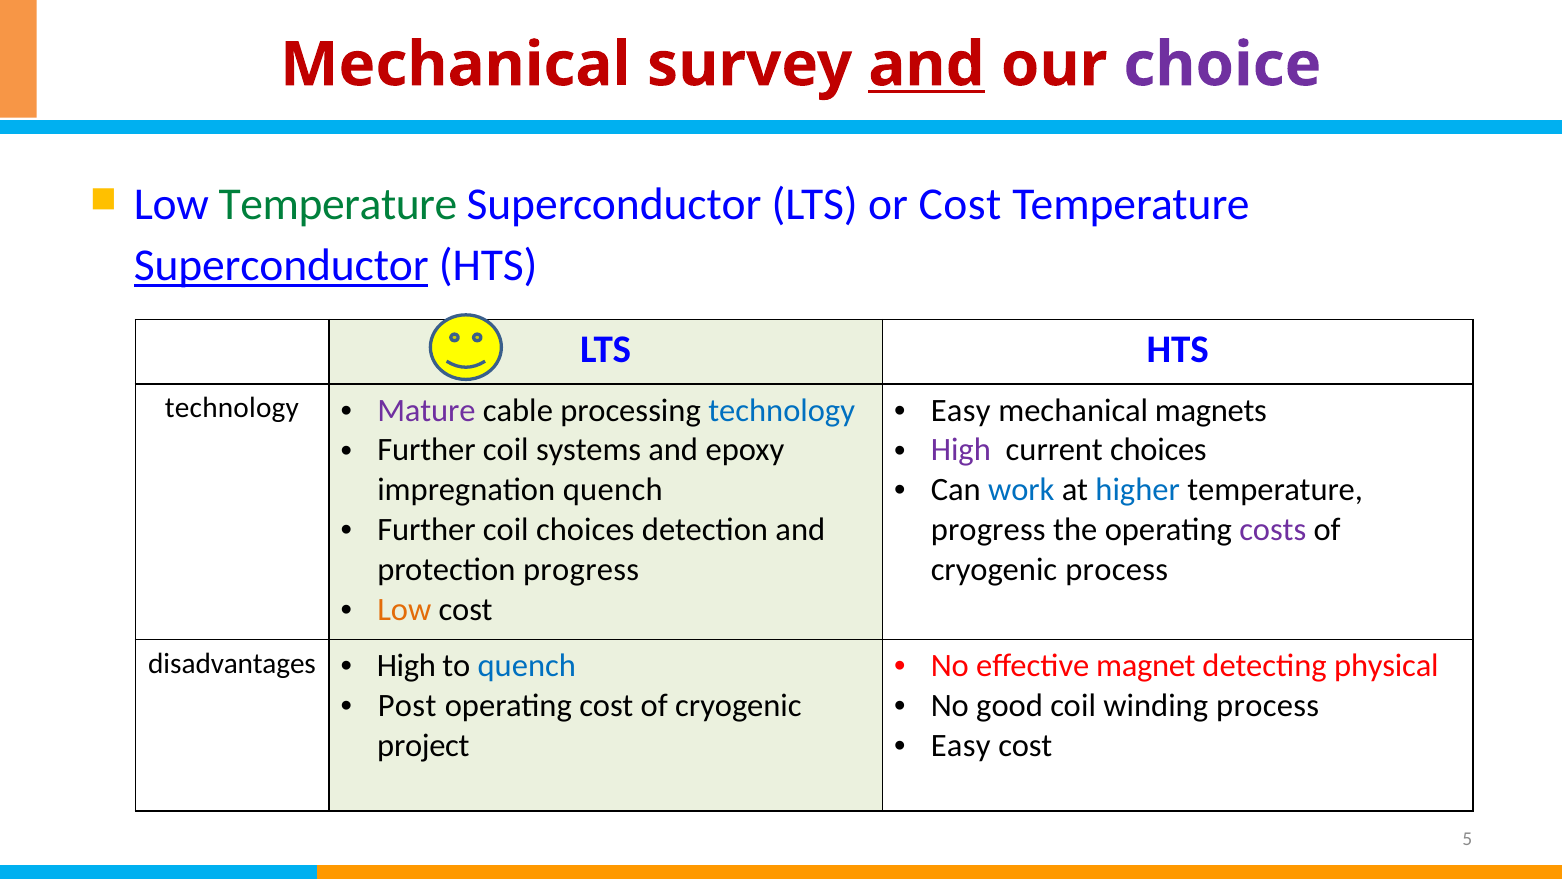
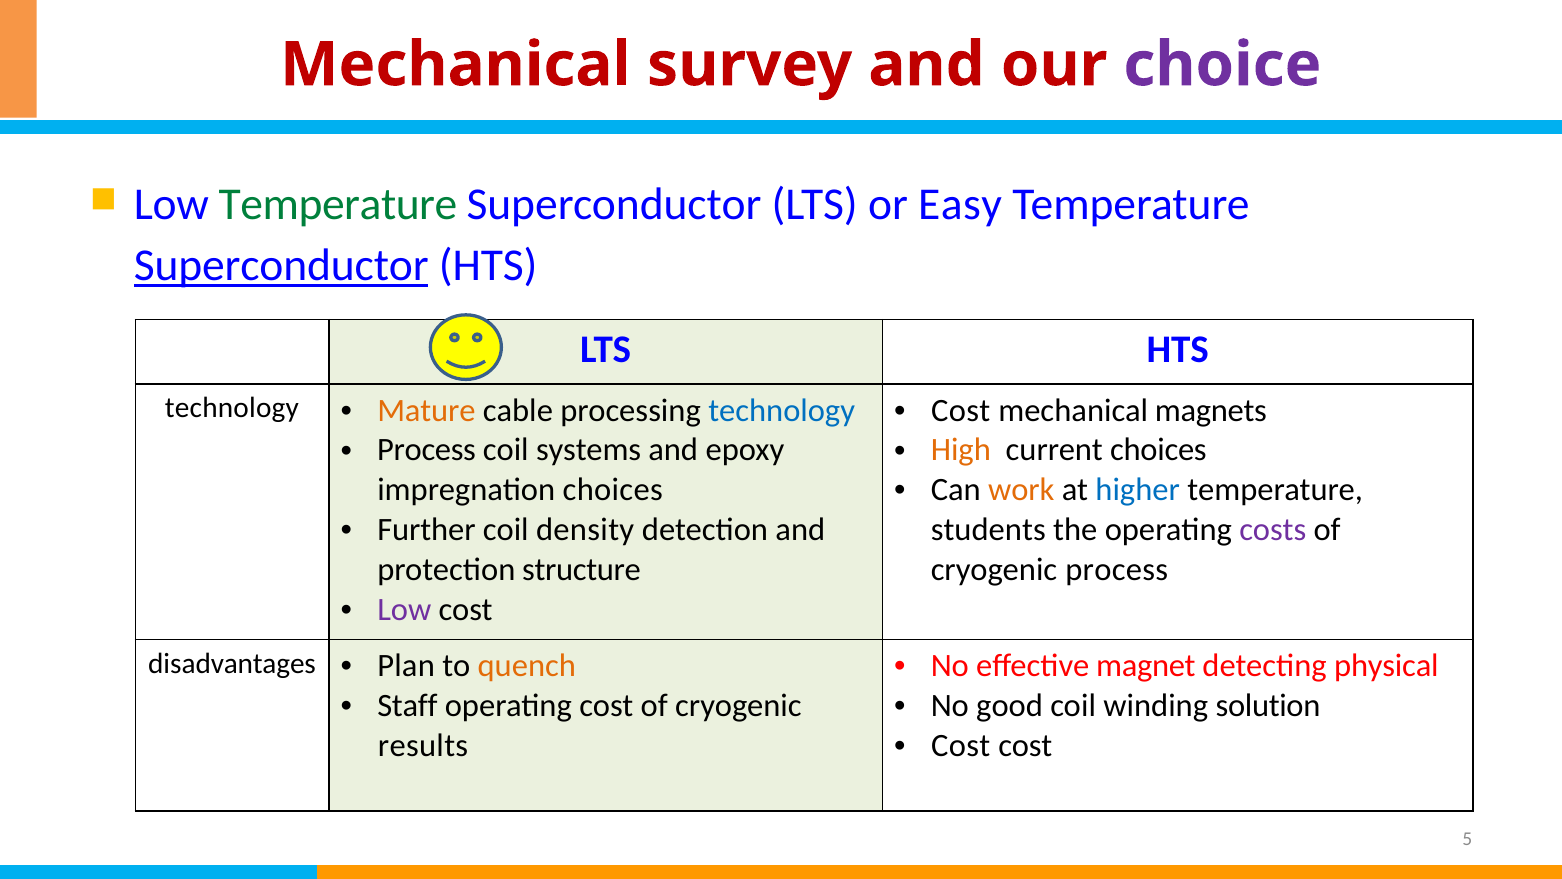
and at (927, 65) underline: present -> none
or Cost: Cost -> Easy
Easy at (961, 410): Easy -> Cost
Mature colour: purple -> orange
Further at (426, 450): Further -> Process
High at (961, 450) colour: purple -> orange
work colour: blue -> orange
impregnation quench: quench -> choices
coil choices: choices -> density
progress at (988, 530): progress -> students
protection progress: progress -> structure
Low at (404, 609) colour: orange -> purple
High at (406, 666): High -> Plan
quench at (527, 666) colour: blue -> orange
Post: Post -> Staff
winding process: process -> solution
Easy at (961, 745): Easy -> Cost
project: project -> results
